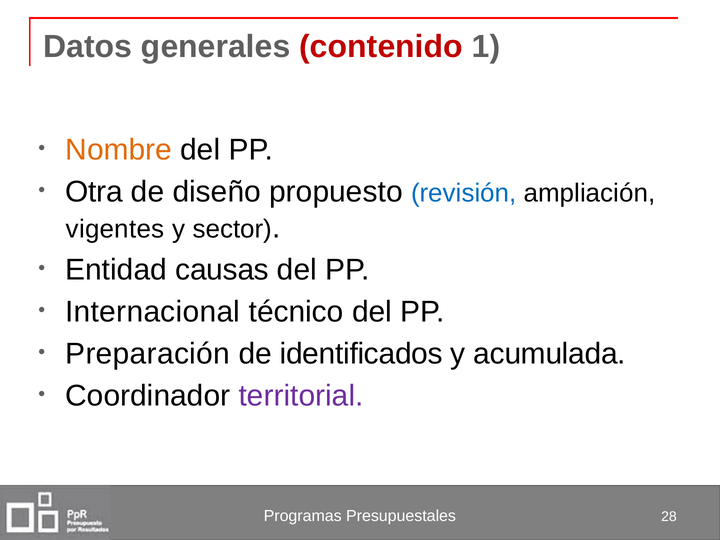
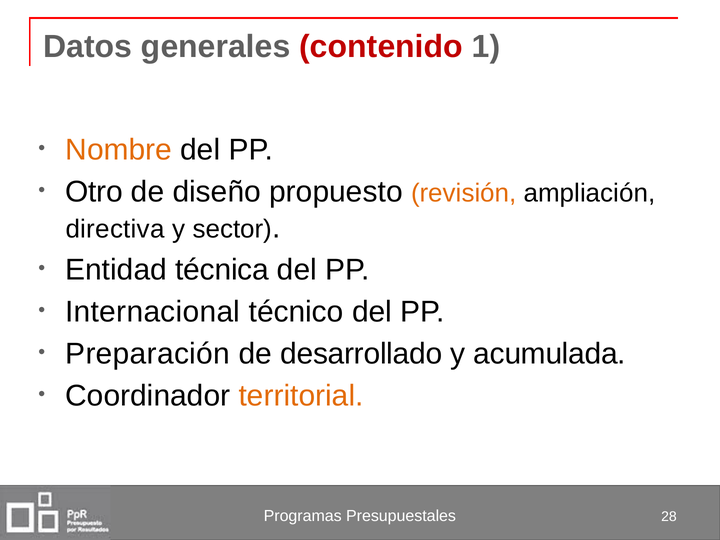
Otra: Otra -> Otro
revisión colour: blue -> orange
vigentes: vigentes -> directiva
causas: causas -> técnica
identificados: identificados -> desarrollado
territorial colour: purple -> orange
